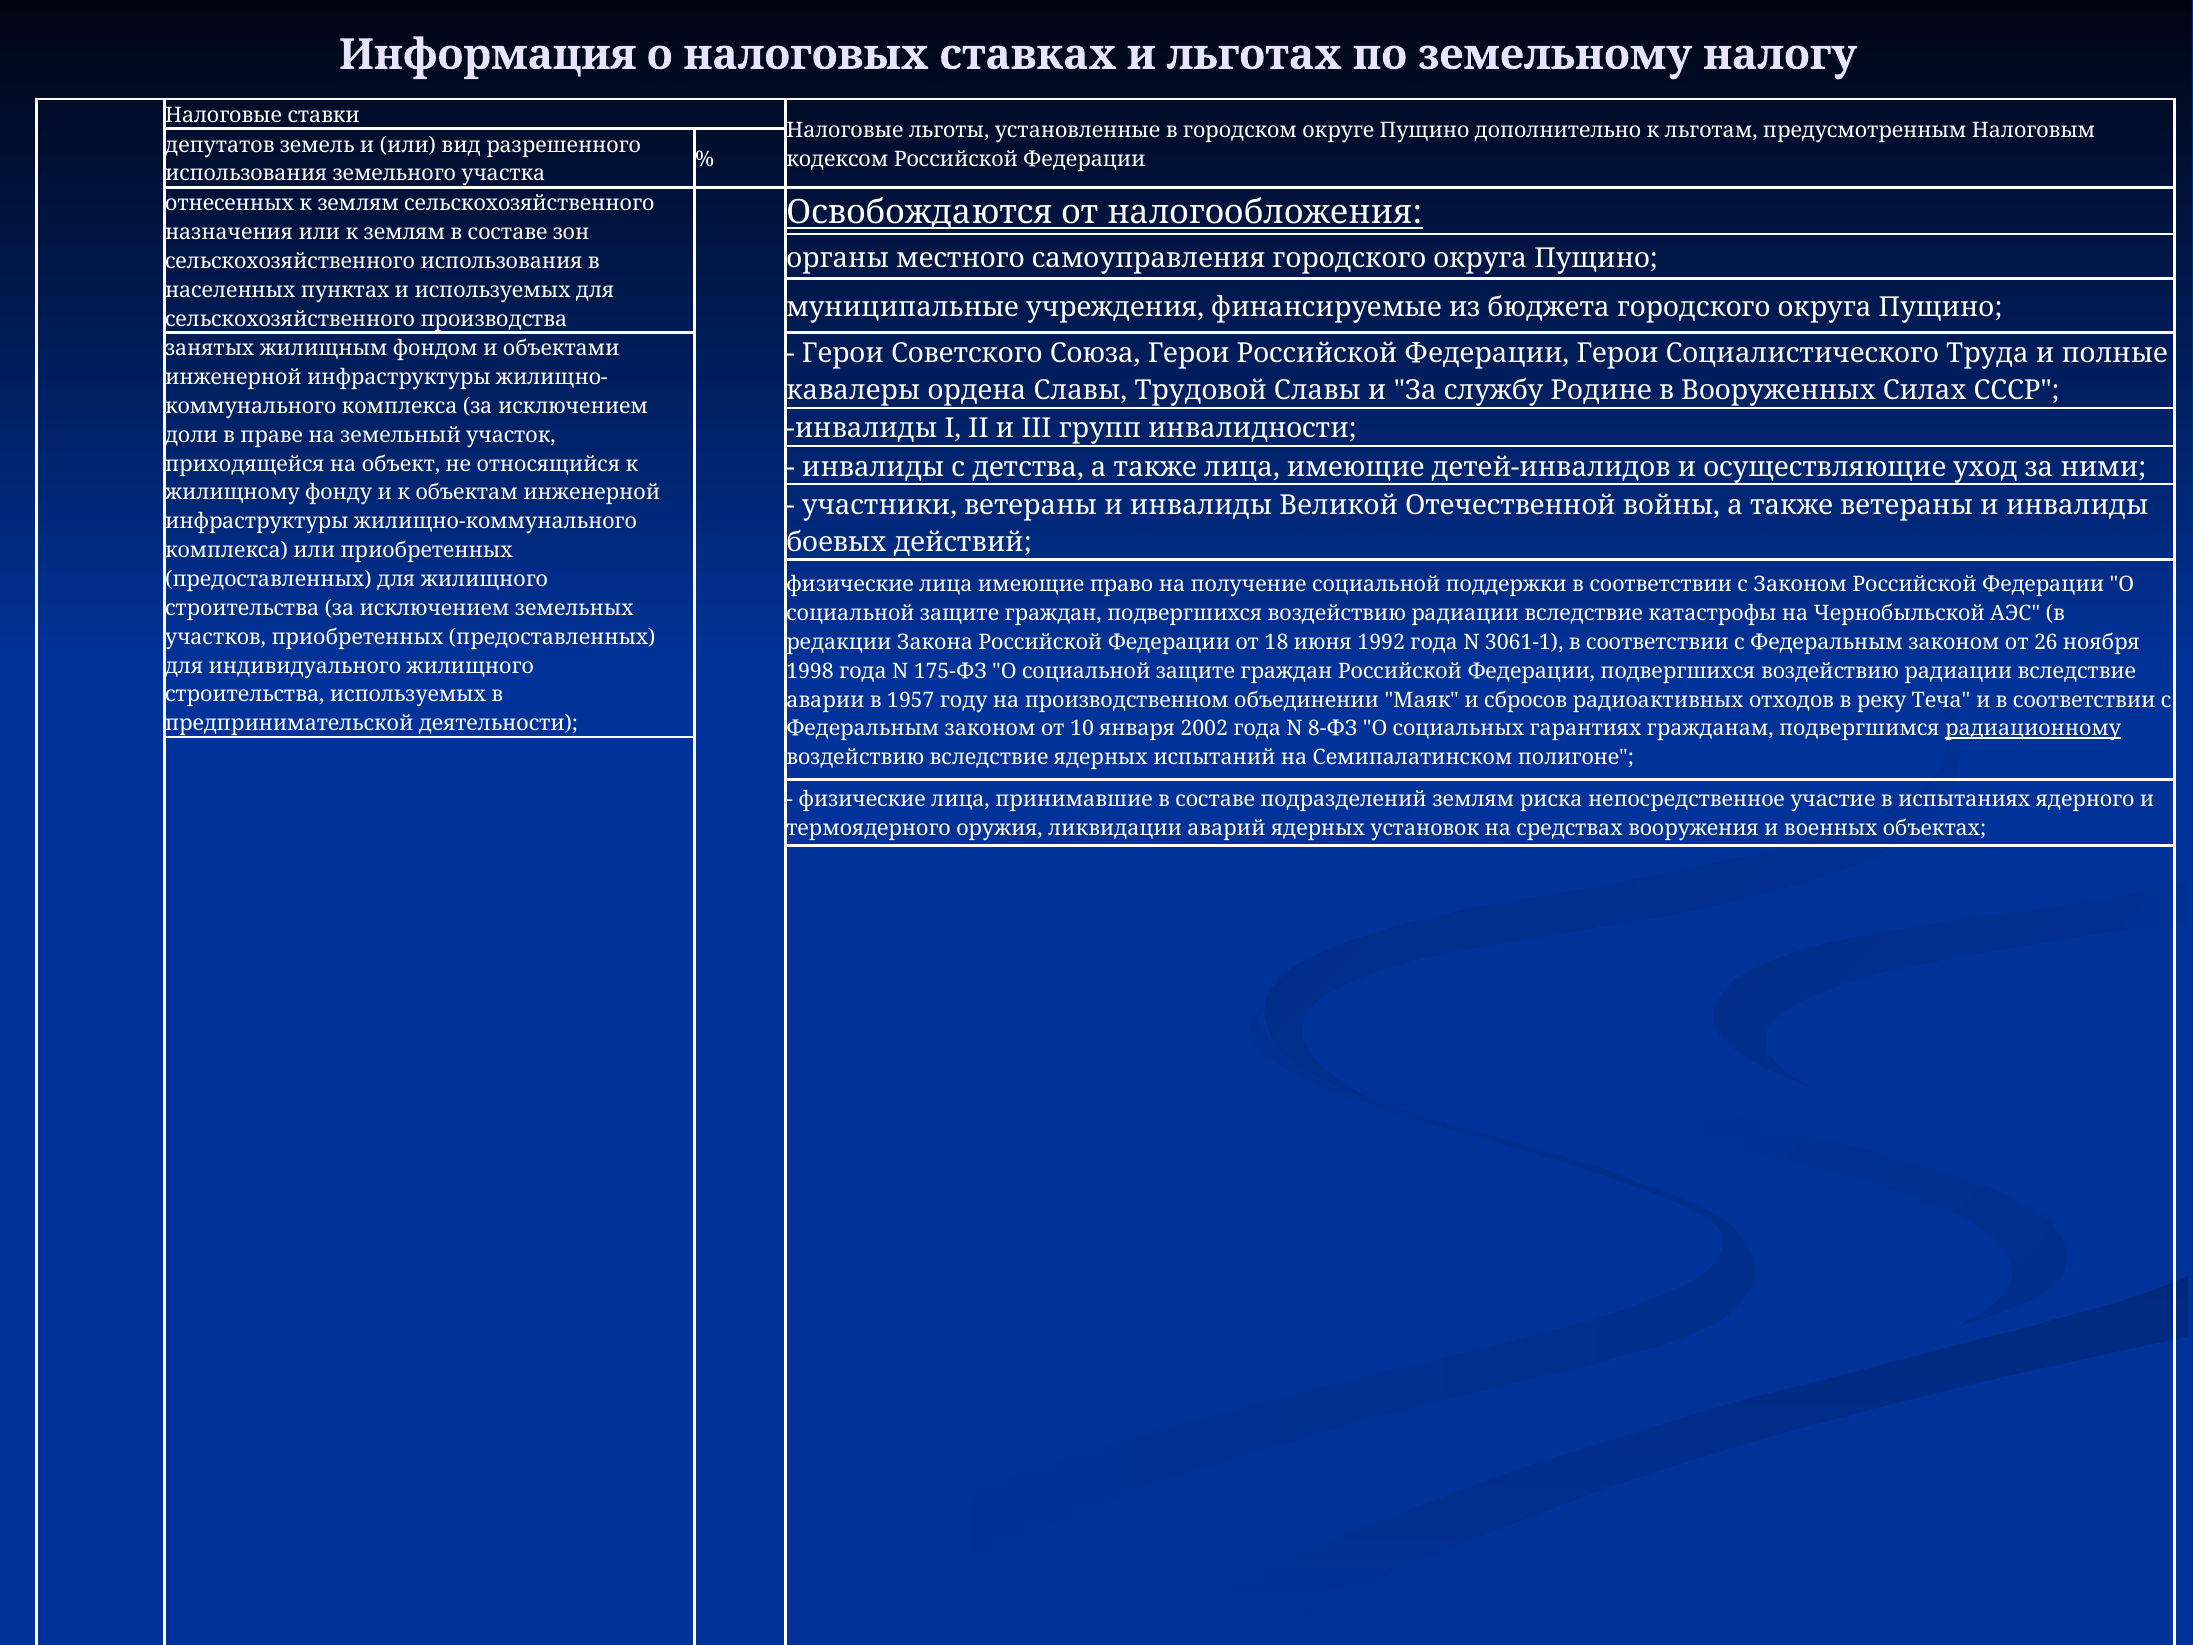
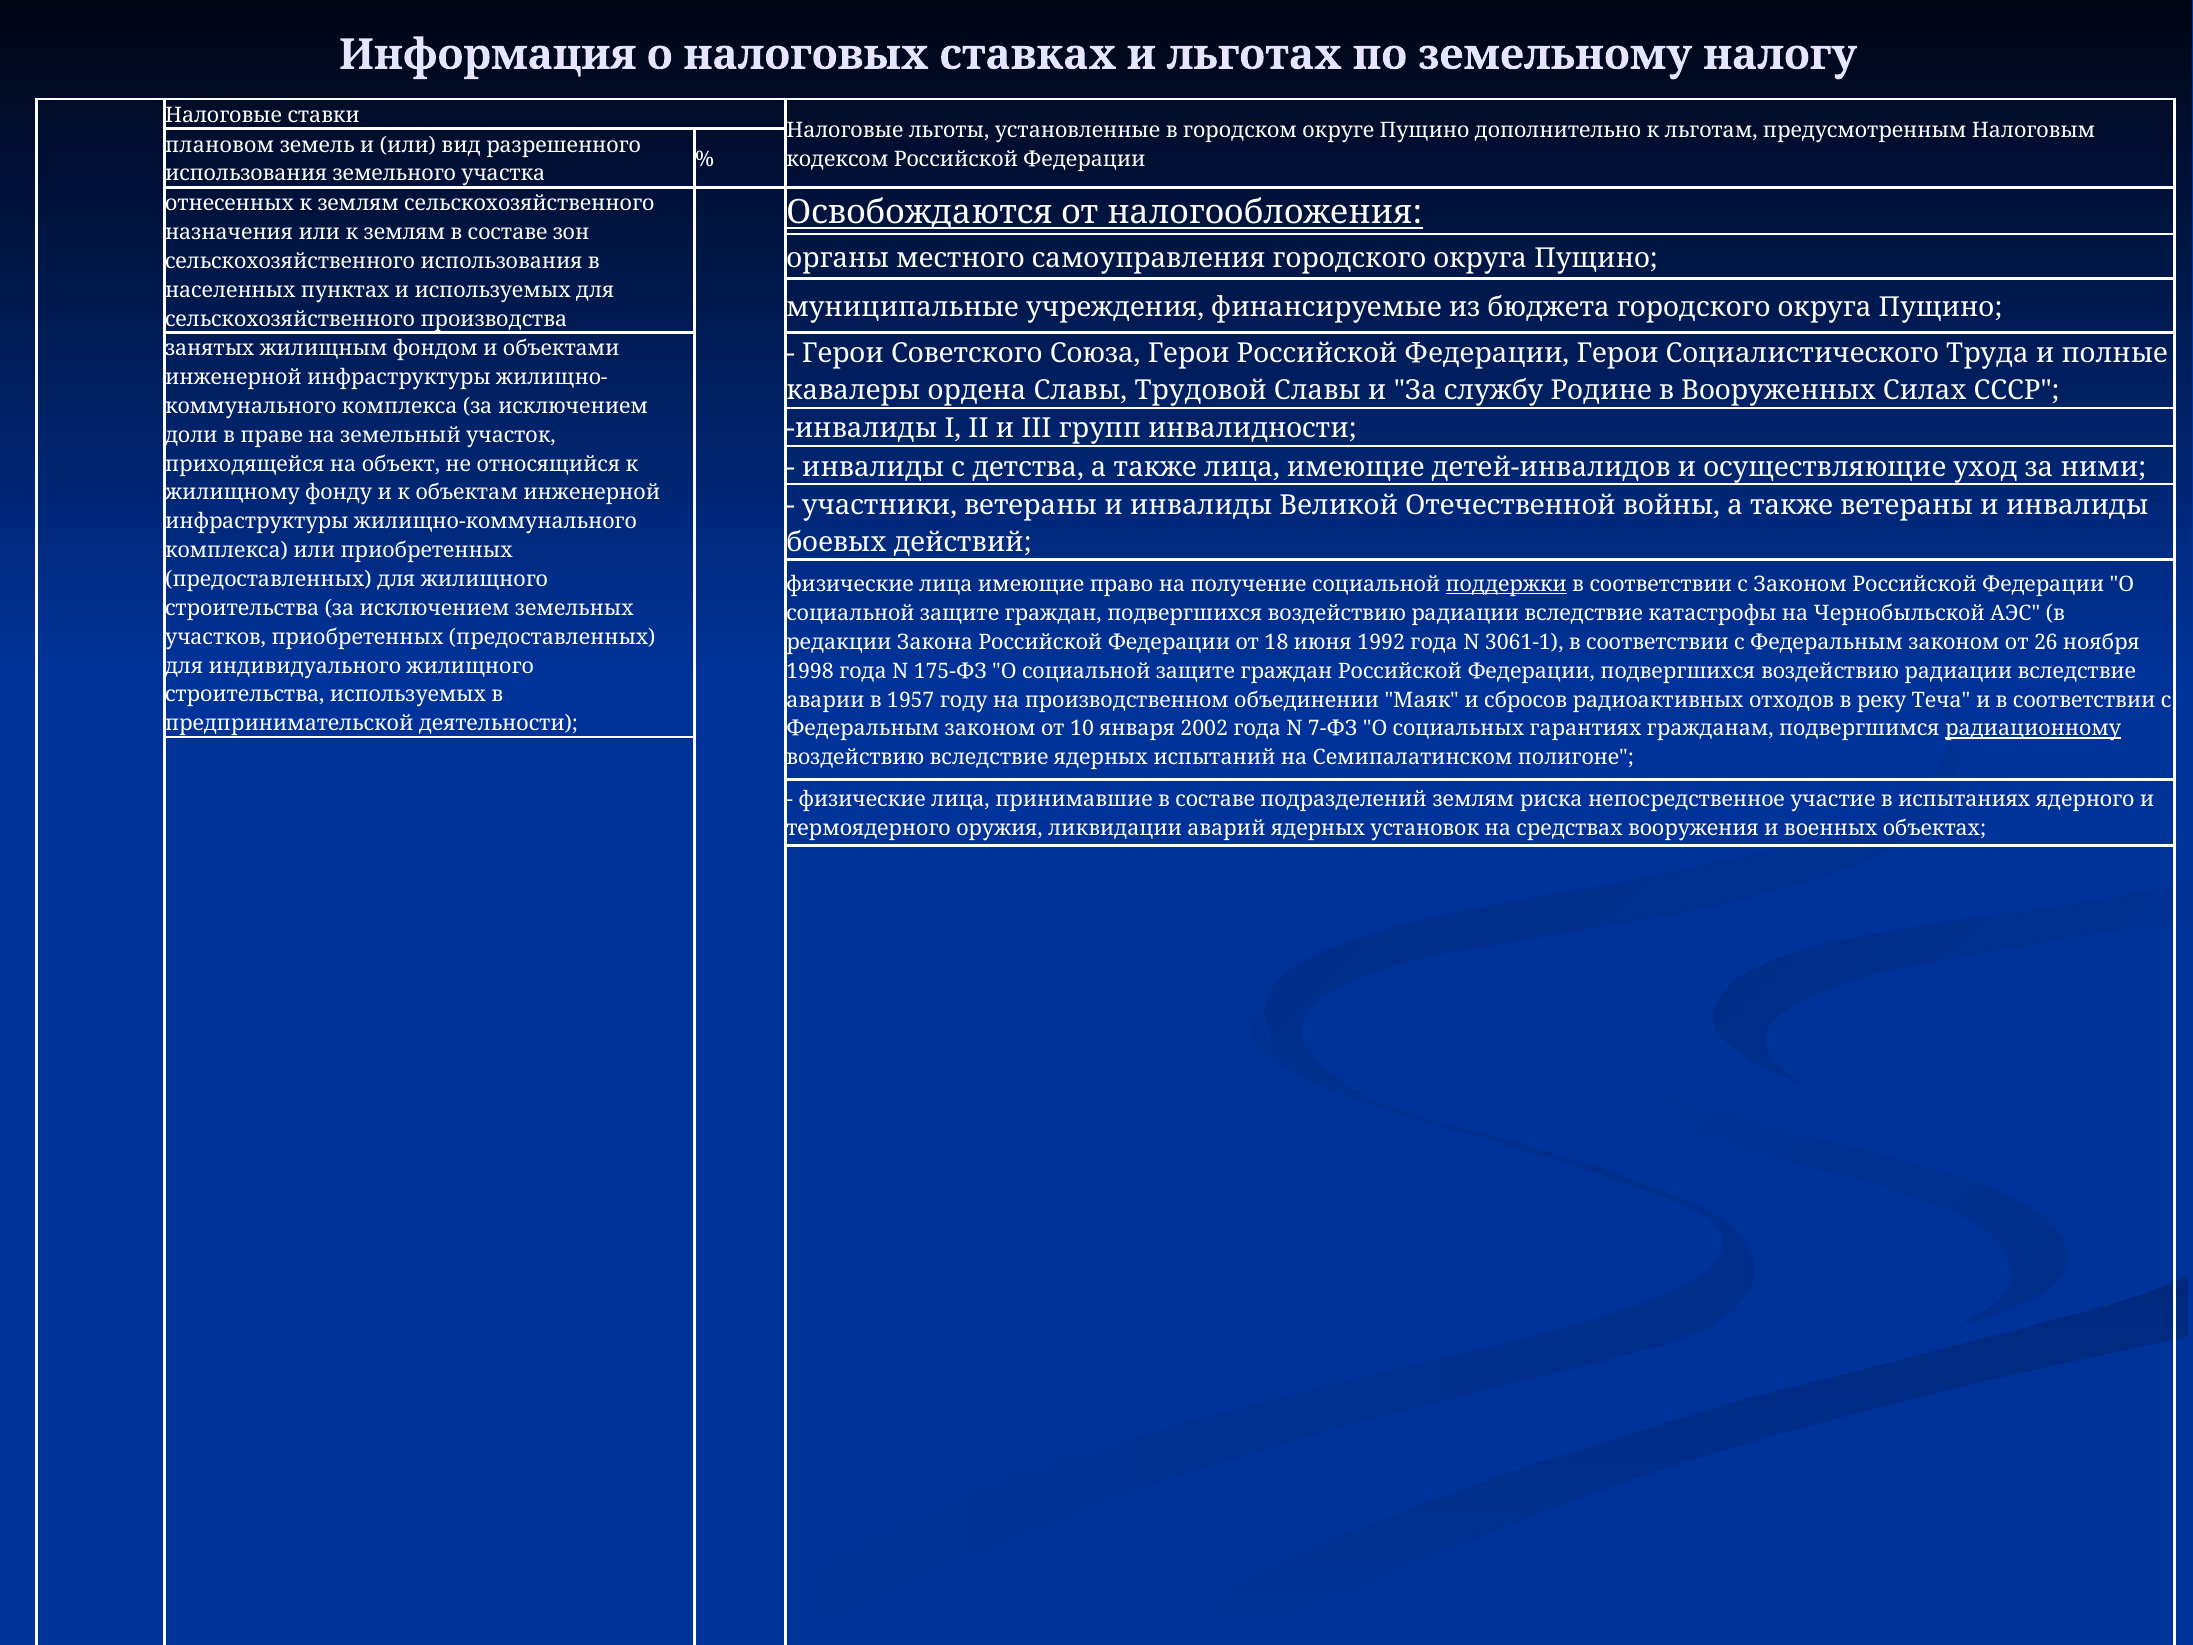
депутатов at (220, 145): депутатов -> плановом
поддержки underline: none -> present
8-ФЗ: 8-ФЗ -> 7-ФЗ
